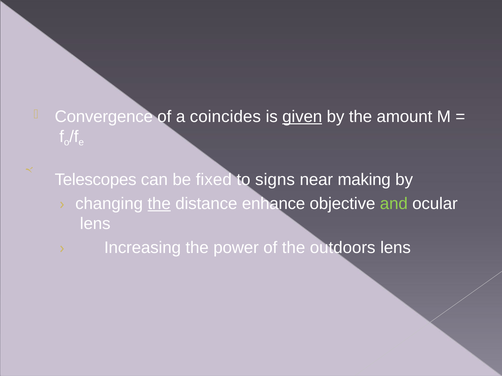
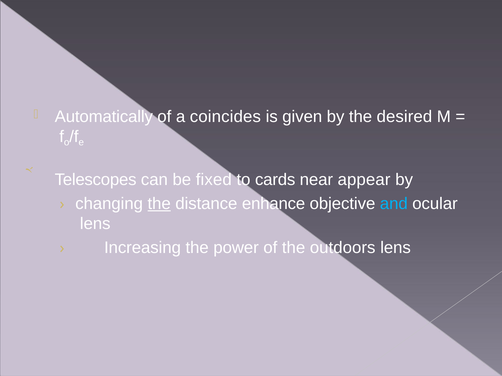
Convergence: Convergence -> Automatically
given underline: present -> none
amount: amount -> desired
signs: signs -> cards
making: making -> appear
and colour: light green -> light blue
